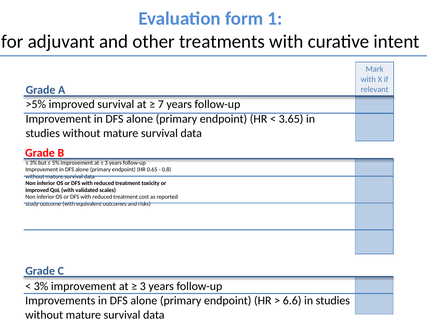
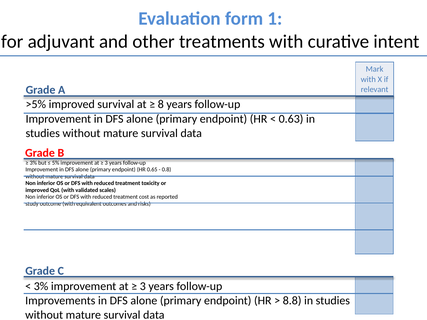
7: 7 -> 8
3.65: 3.65 -> 0.63
6.6: 6.6 -> 8.8
